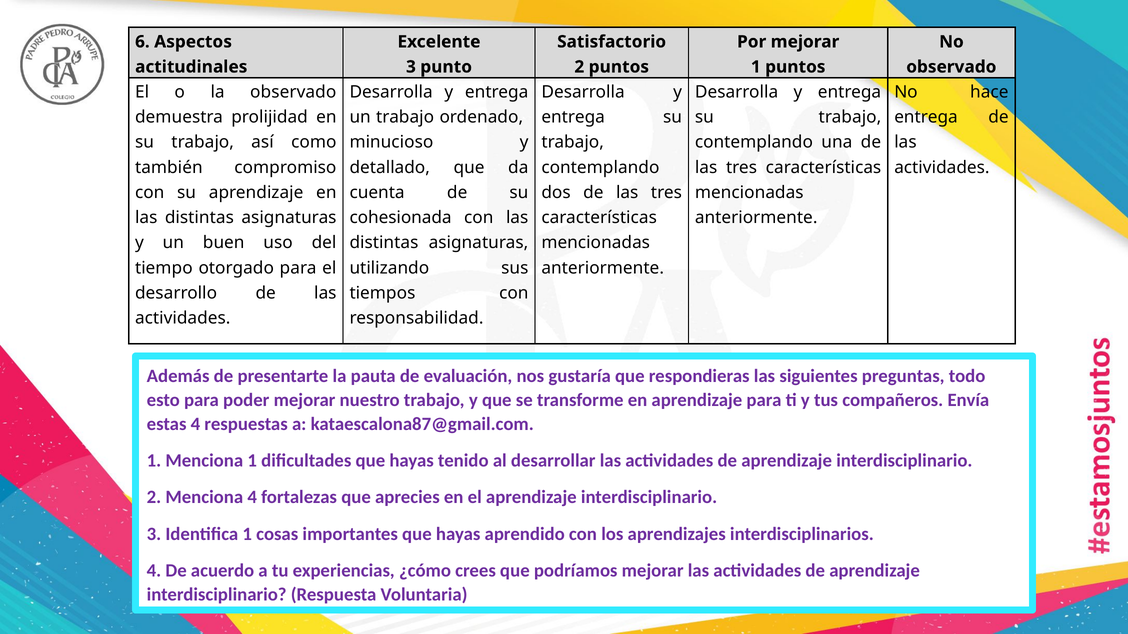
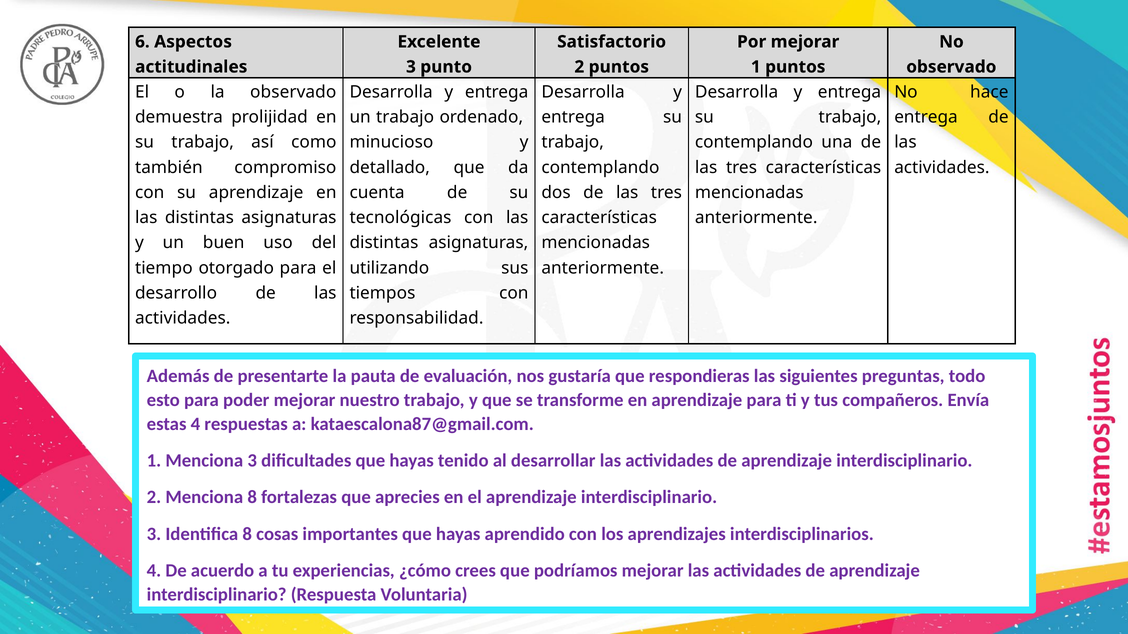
cohesionada: cohesionada -> tecnológicas
Menciona 1: 1 -> 3
Menciona 4: 4 -> 8
Identifica 1: 1 -> 8
